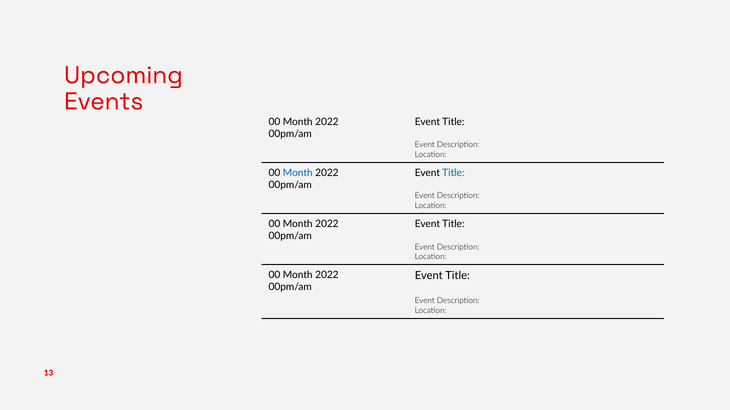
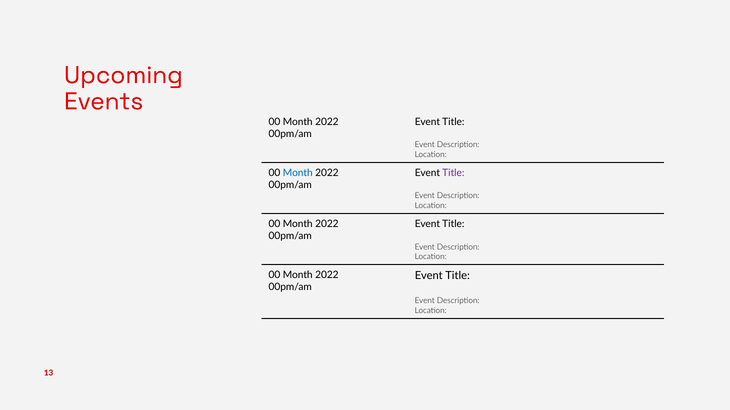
Title at (453, 173) colour: blue -> purple
